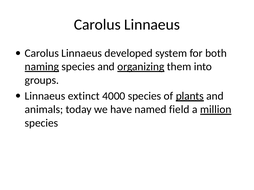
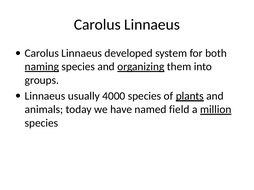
extinct: extinct -> usually
